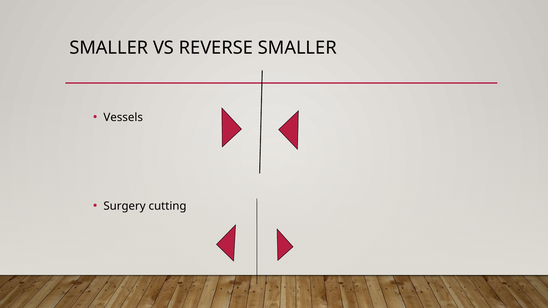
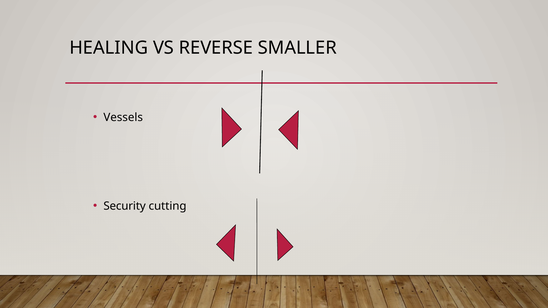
SMALLER at (109, 48): SMALLER -> HEALING
Surgery: Surgery -> Security
